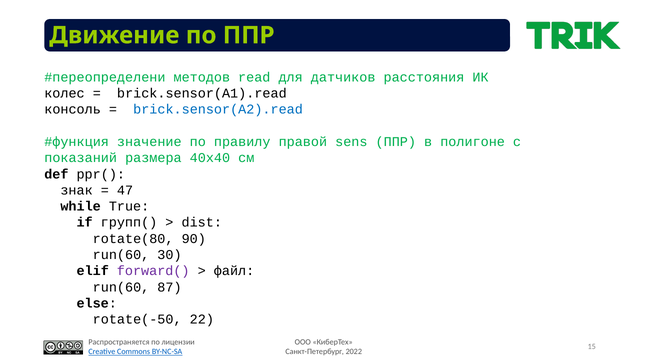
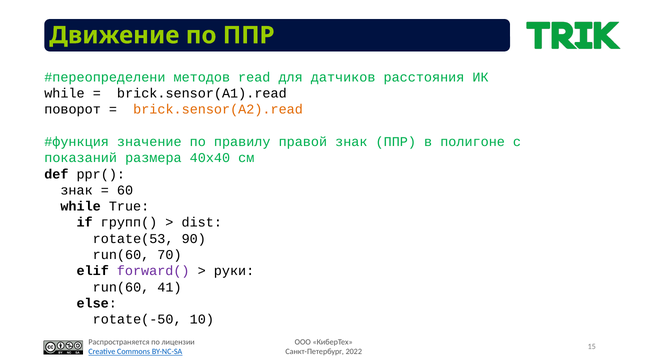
колес at (64, 93): колес -> while
консоль: консоль -> поворот
brick.sensor(A2).read colour: blue -> orange
правой sens: sens -> знак
47: 47 -> 60
rotate(80: rotate(80 -> rotate(53
30: 30 -> 70
файл: файл -> руки
87: 87 -> 41
22: 22 -> 10
